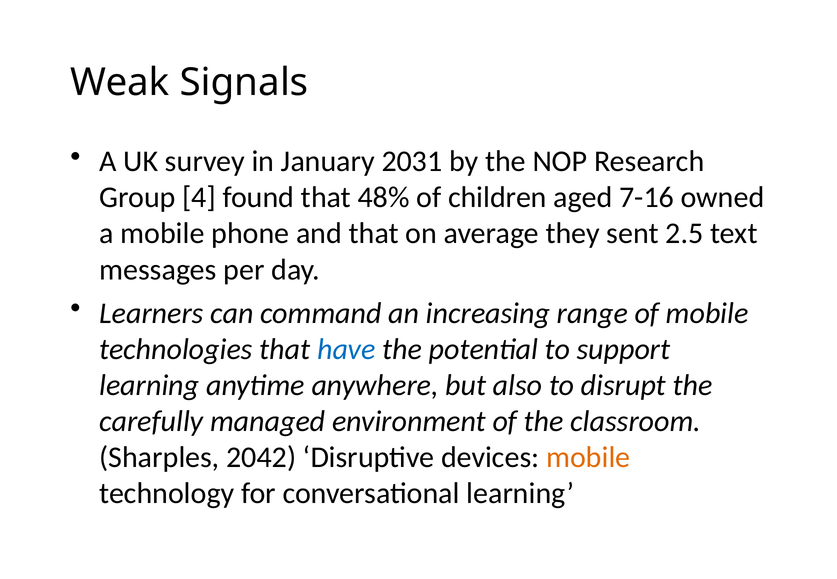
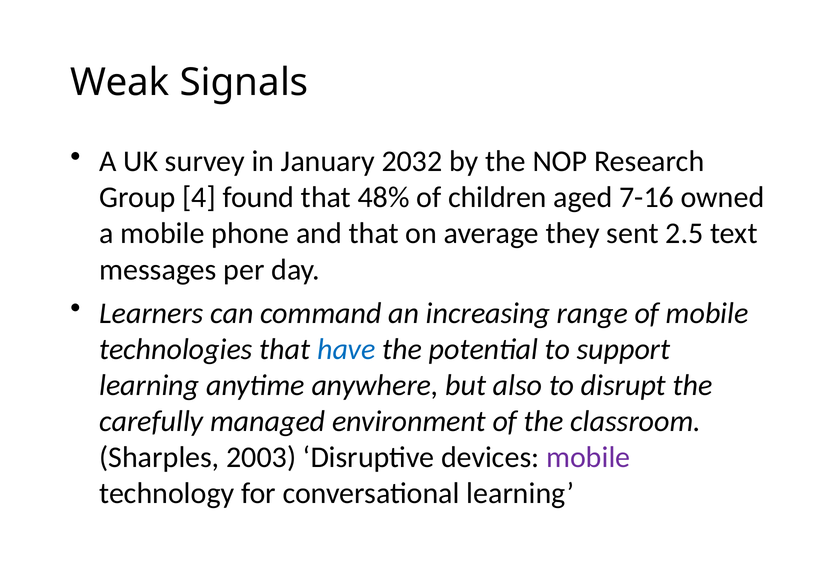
2031: 2031 -> 2032
2042: 2042 -> 2003
mobile at (588, 458) colour: orange -> purple
